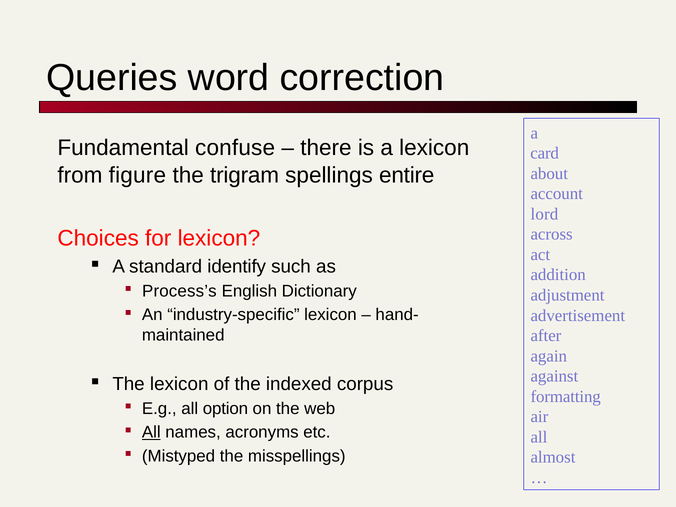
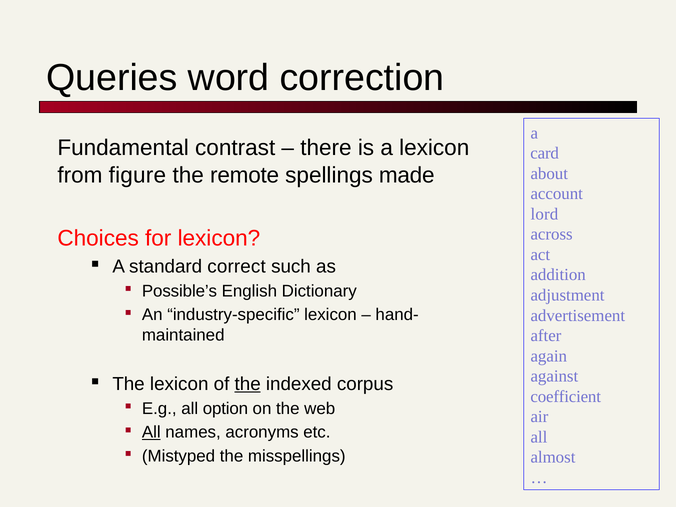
confuse: confuse -> contrast
trigram: trigram -> remote
entire: entire -> made
identify: identify -> correct
Process’s: Process’s -> Possible’s
the at (248, 384) underline: none -> present
formatting: formatting -> coefficient
